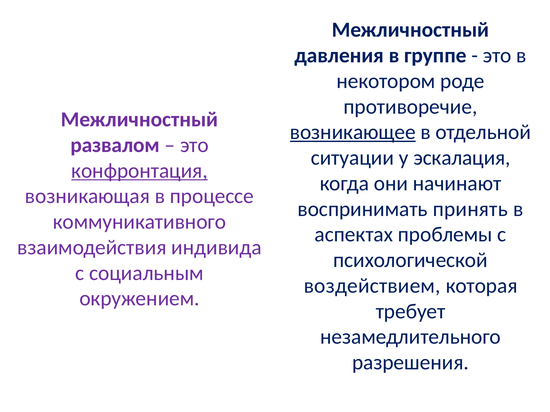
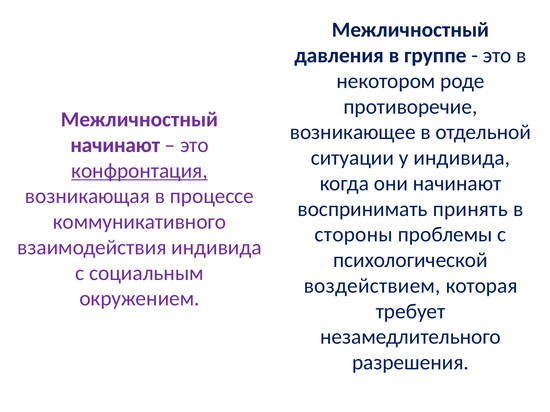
возникающее underline: present -> none
развалом at (115, 145): развалом -> начинают
у эскалация: эскалация -> индивида
аспектах: аспектах -> стороны
